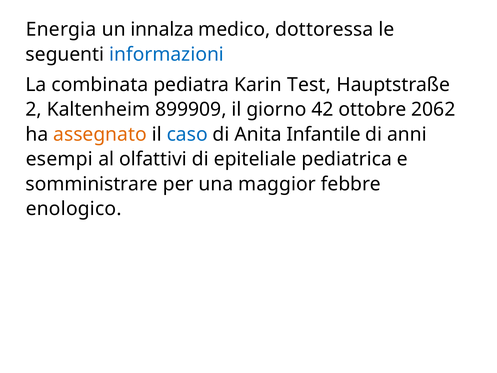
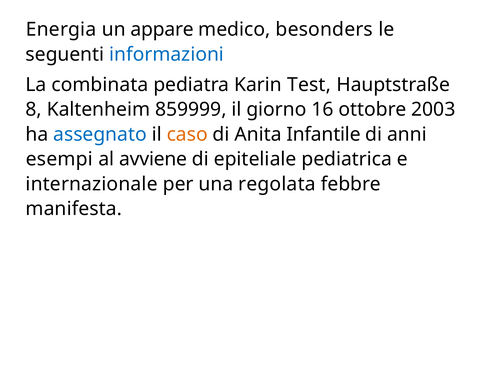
innalza: innalza -> appare
dottoressa: dottoressa -> besonders
2: 2 -> 8
899909: 899909 -> 859999
42: 42 -> 16
2062: 2062 -> 2003
assegnato colour: orange -> blue
caso colour: blue -> orange
olfattivi: olfattivi -> avviene
somministrare: somministrare -> internazionale
maggior: maggior -> regolata
enologico: enologico -> manifesta
